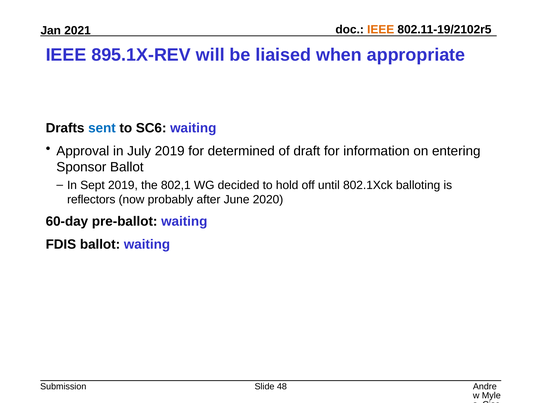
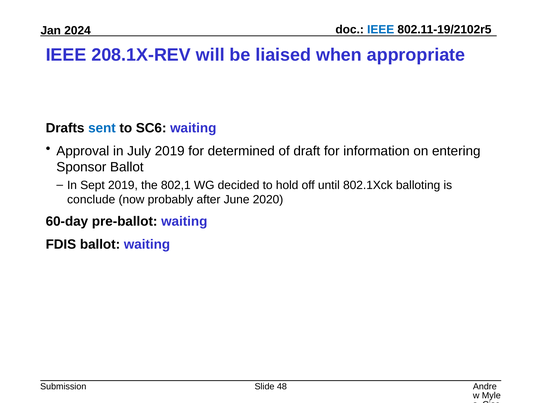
IEEE at (381, 29) colour: orange -> blue
2021: 2021 -> 2024
895.1X-REV: 895.1X-REV -> 208.1X-REV
reflectors: reflectors -> conclude
